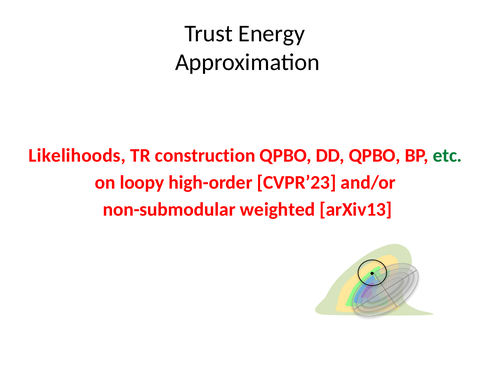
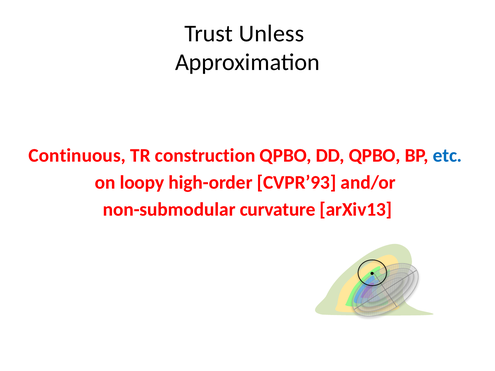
Energy: Energy -> Unless
Likelihoods: Likelihoods -> Continuous
etc colour: green -> blue
CVPR’23: CVPR’23 -> CVPR’93
weighted: weighted -> curvature
